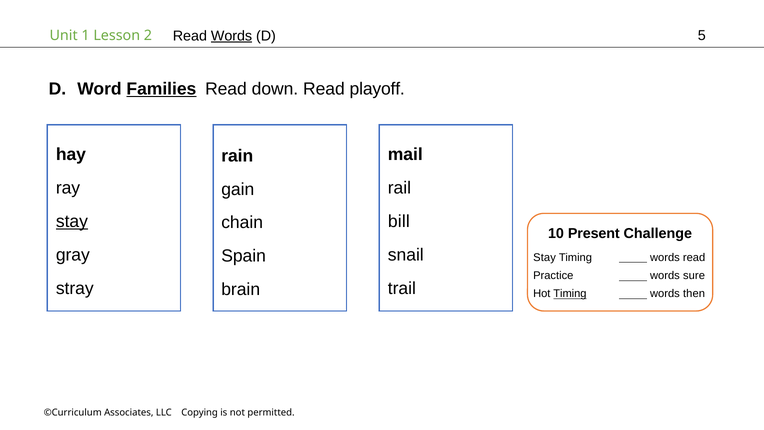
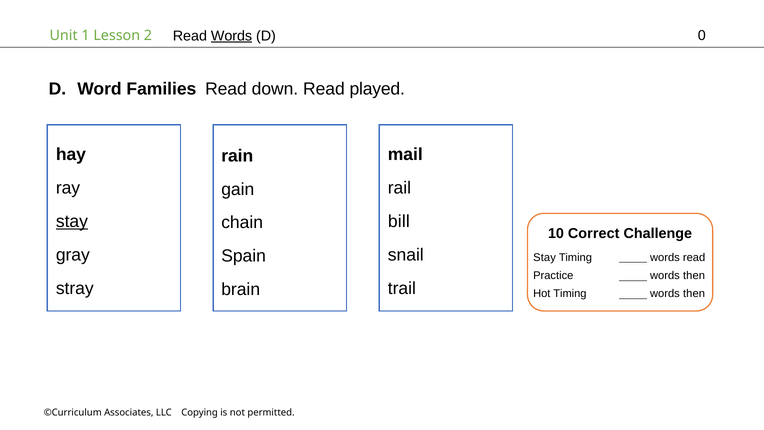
5: 5 -> 0
Families underline: present -> none
playoff: playoff -> played
Present: Present -> Correct
Practice words sure: sure -> then
Timing at (570, 294) underline: present -> none
